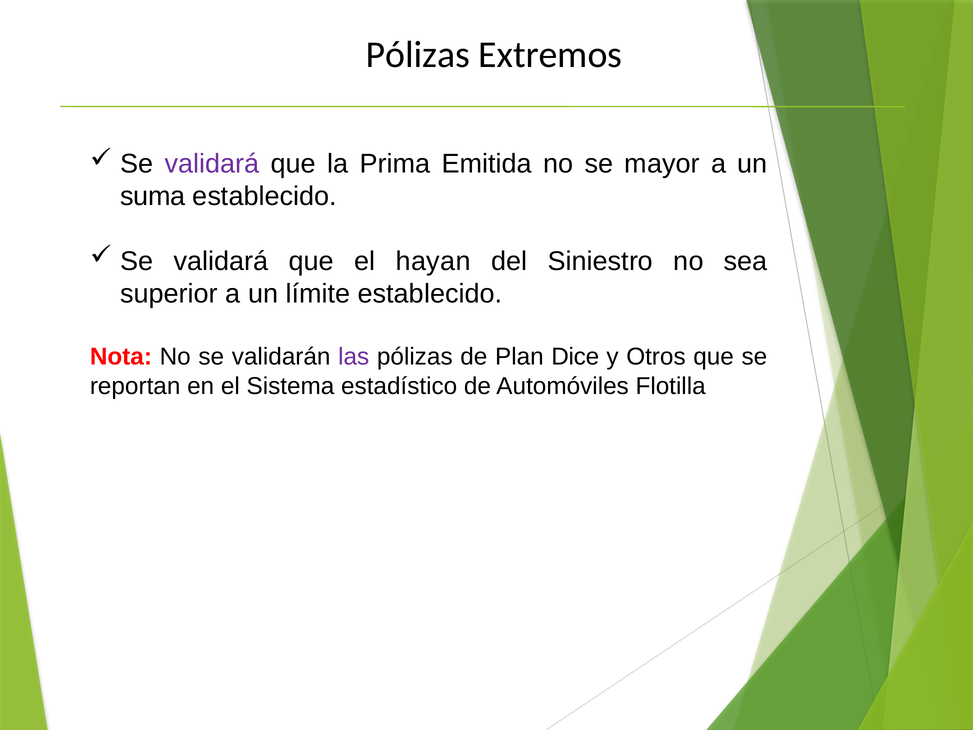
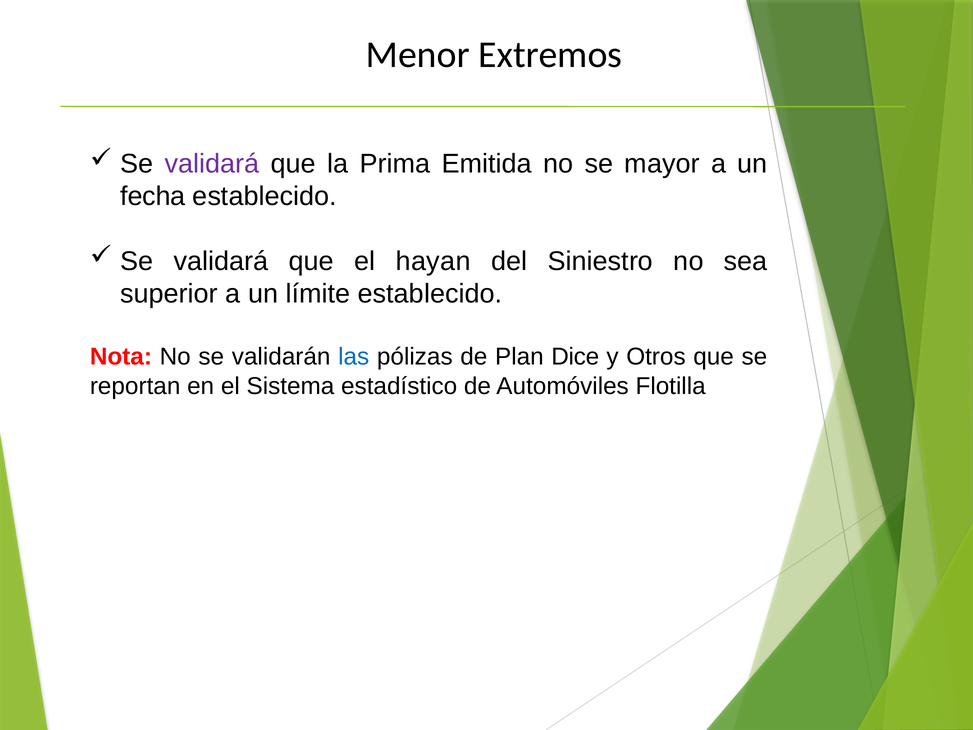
Pólizas at (418, 55): Pólizas -> Menor
suma: suma -> fecha
las colour: purple -> blue
